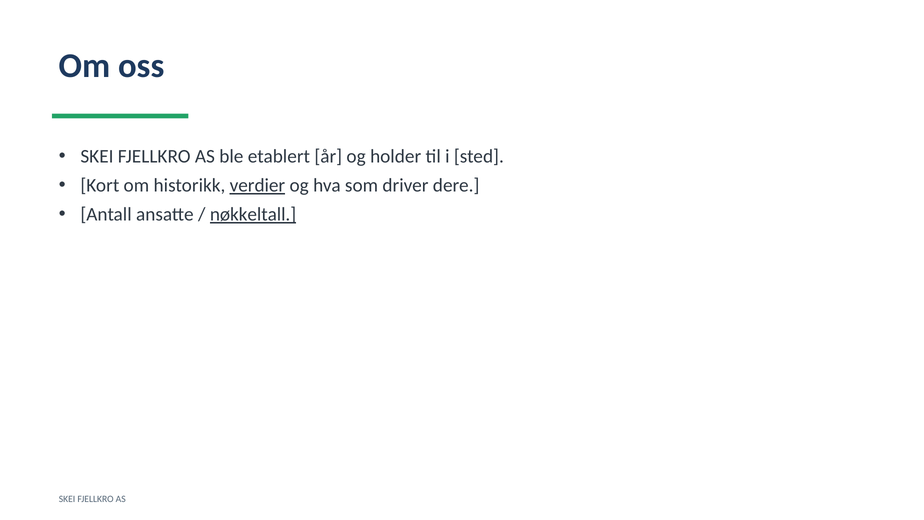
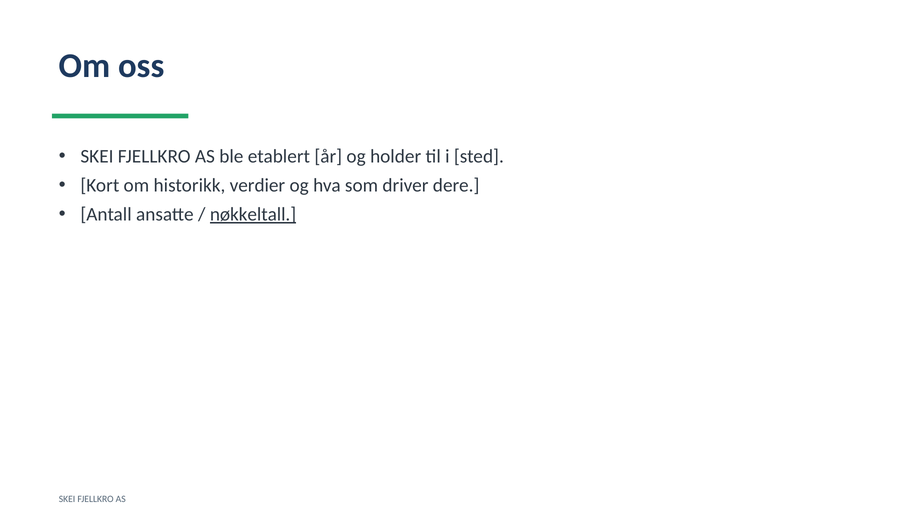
verdier underline: present -> none
